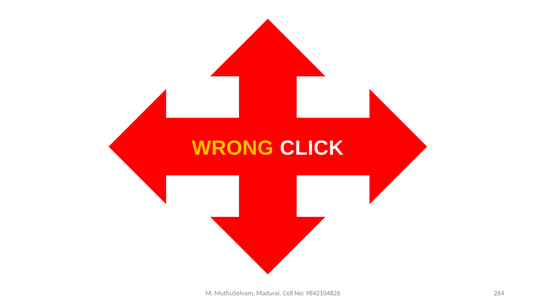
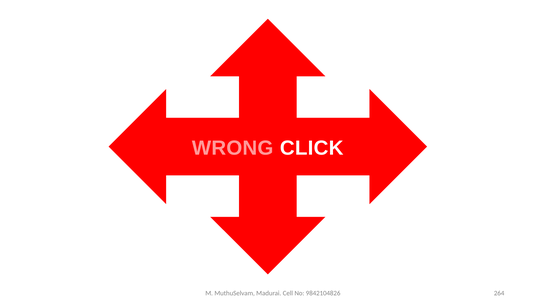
WRONG colour: yellow -> pink
